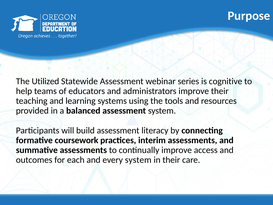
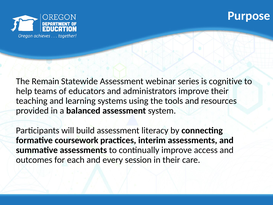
Utilized: Utilized -> Remain
every system: system -> session
